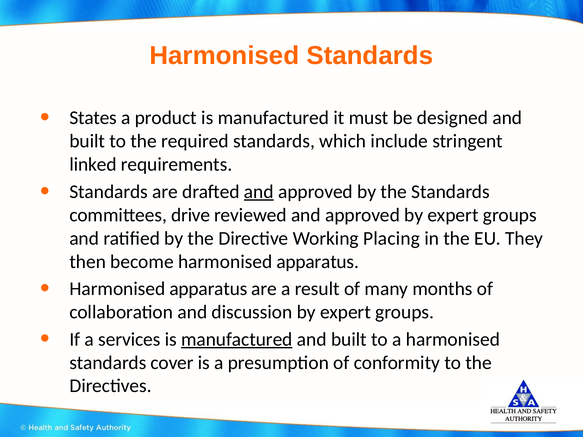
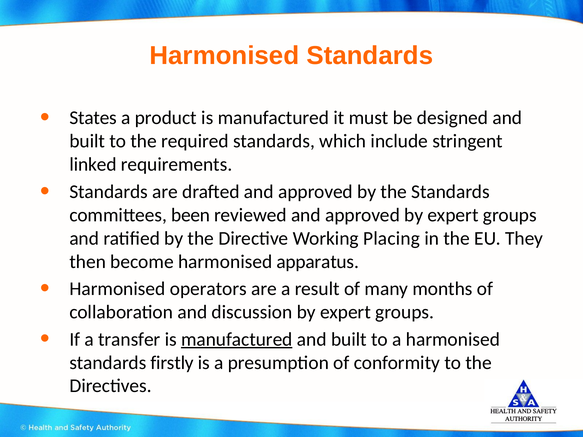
and at (259, 192) underline: present -> none
drive: drive -> been
apparatus at (208, 289): apparatus -> operators
services: services -> transfer
cover: cover -> firstly
